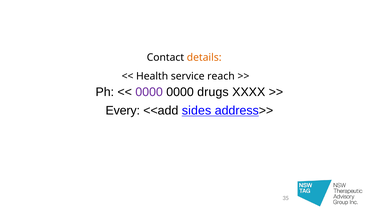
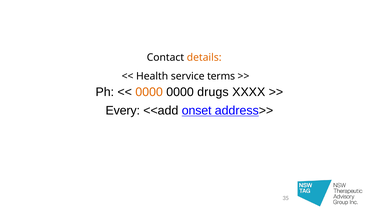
reach: reach -> terms
0000 at (149, 92) colour: purple -> orange
sides: sides -> onset
